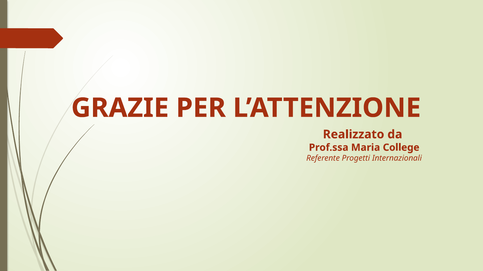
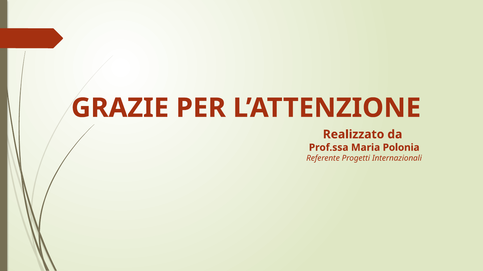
College: College -> Polonia
